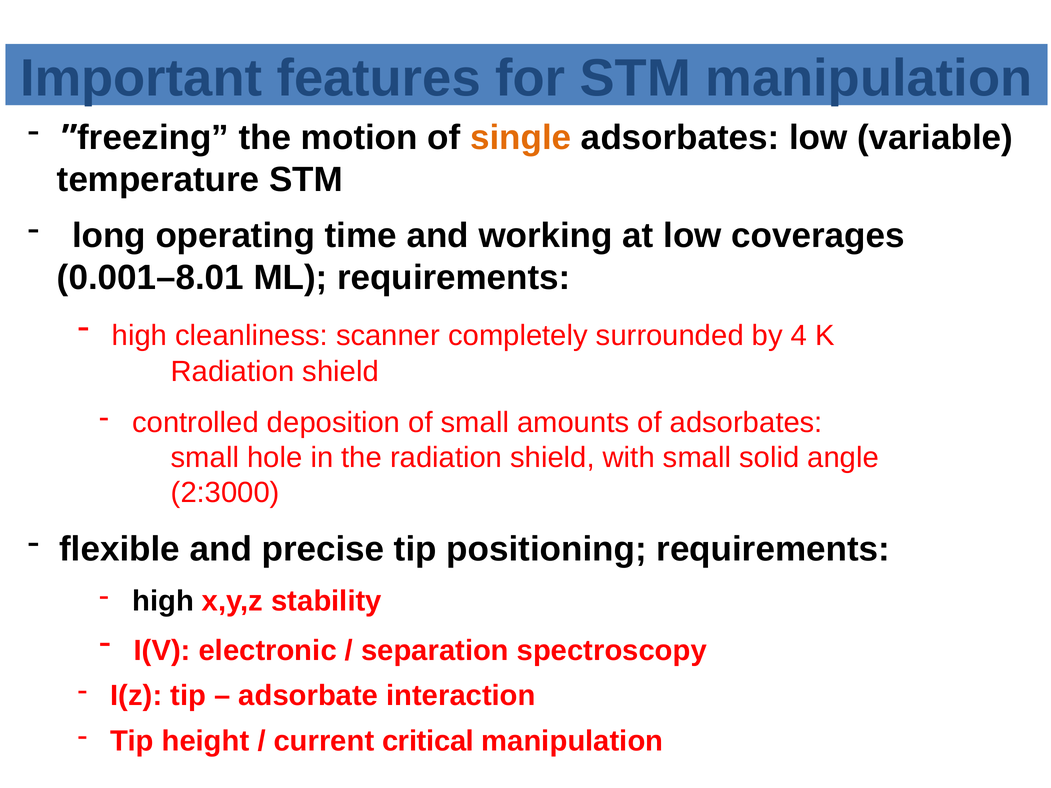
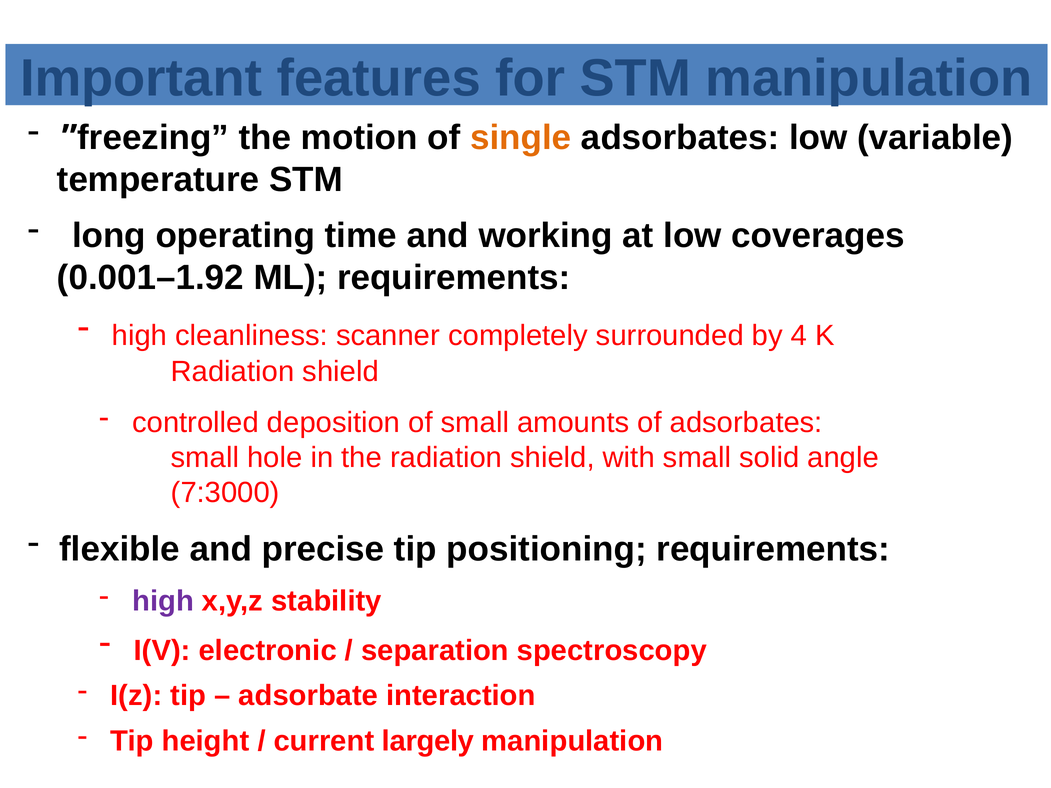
0.001–8.01: 0.001–8.01 -> 0.001–1.92
2:3000: 2:3000 -> 7:3000
high at (163, 601) colour: black -> purple
critical: critical -> largely
